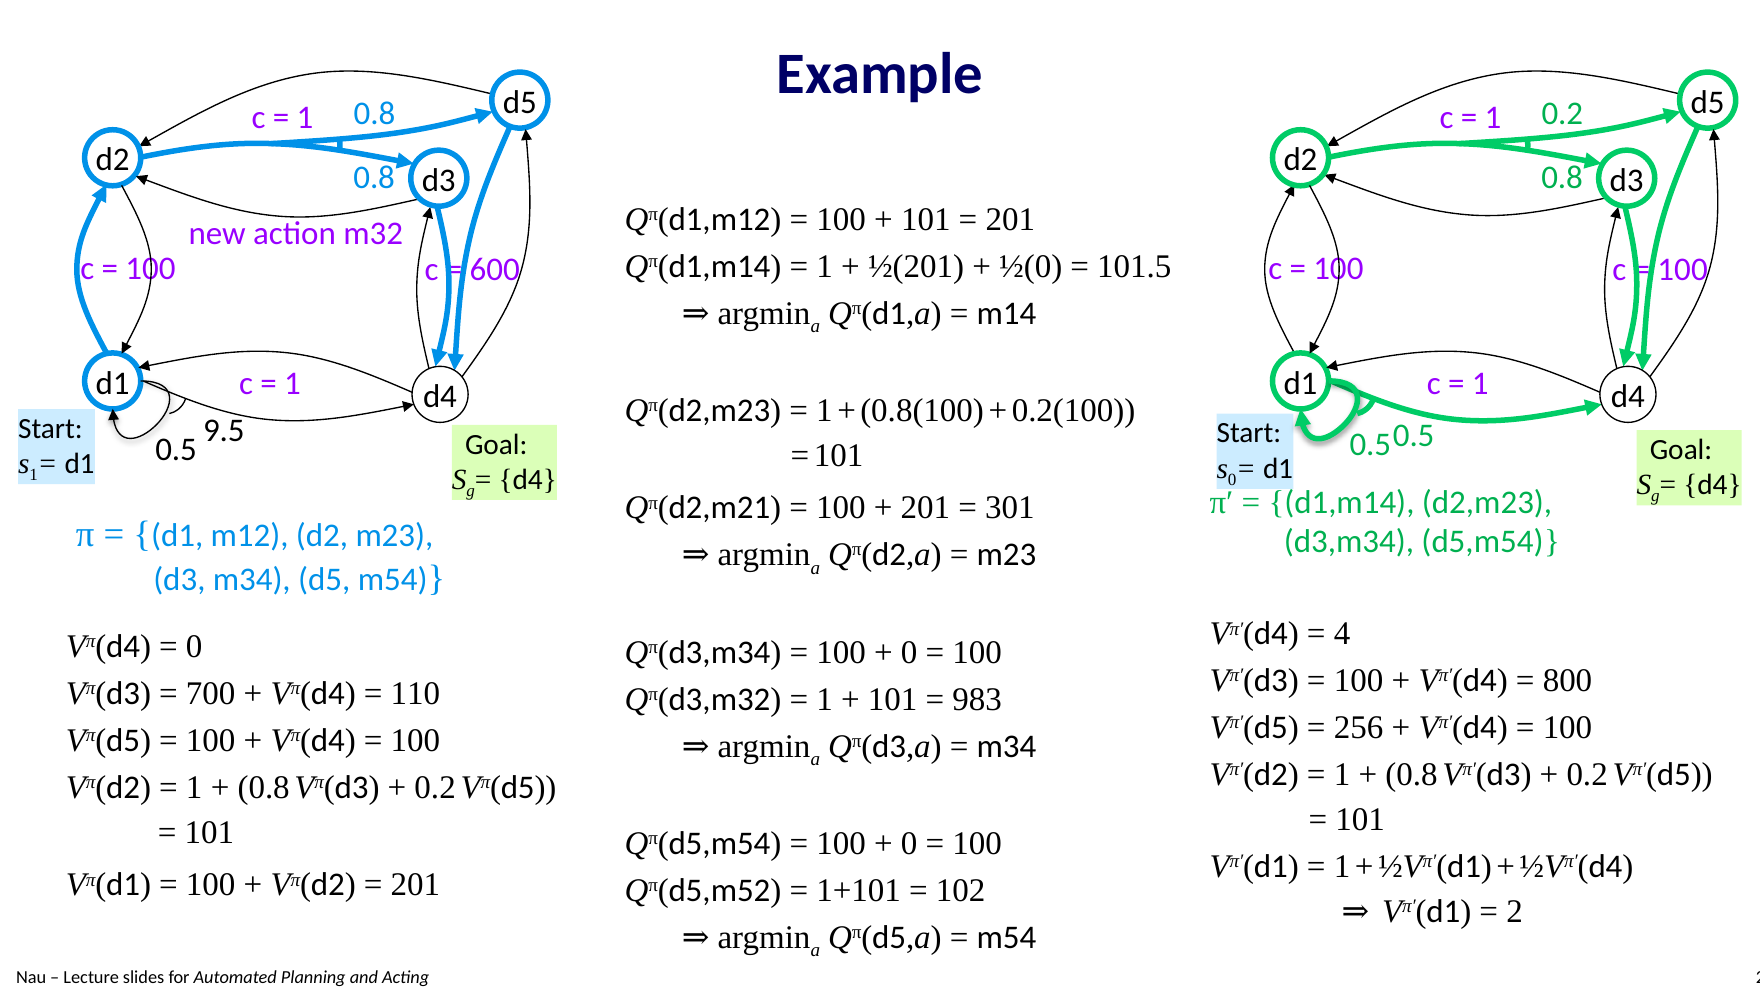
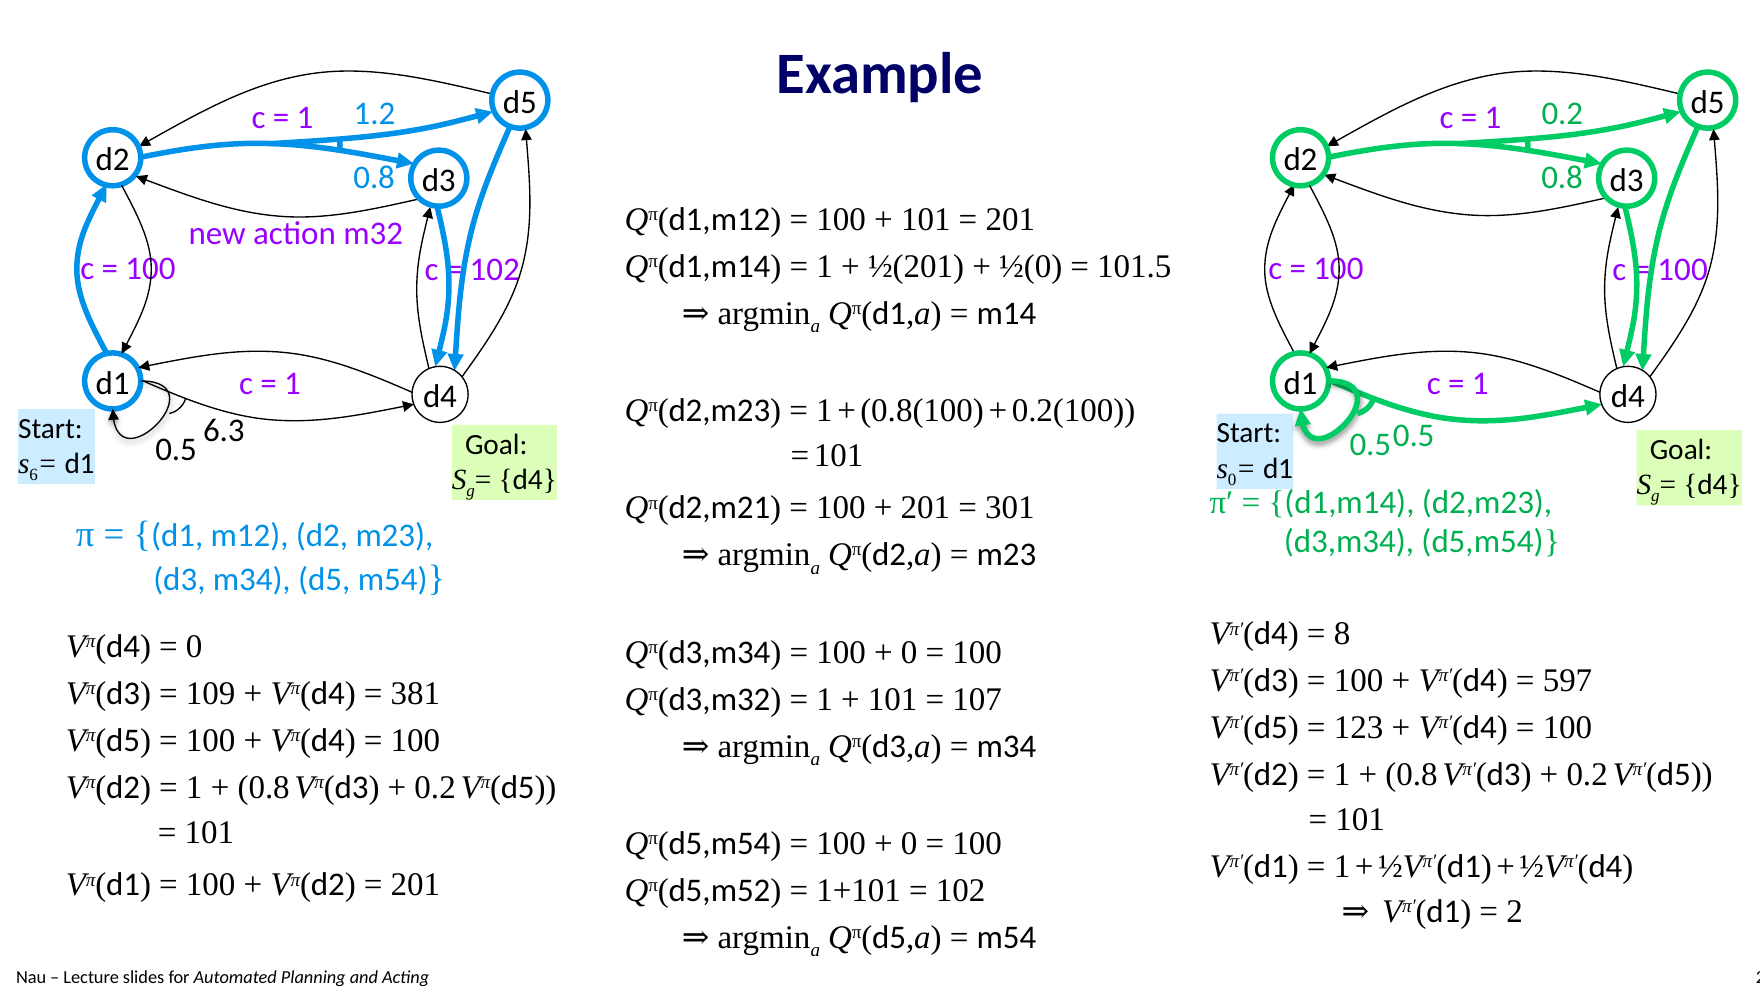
0.8 at (374, 114): 0.8 -> 1.2
600 at (495, 270): 600 -> 102
9.5: 9.5 -> 6.3
1 at (34, 475): 1 -> 6
4: 4 -> 8
800: 800 -> 597
700: 700 -> 109
110: 110 -> 381
983: 983 -> 107
256: 256 -> 123
